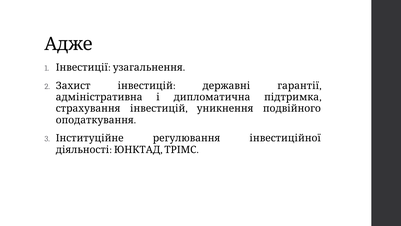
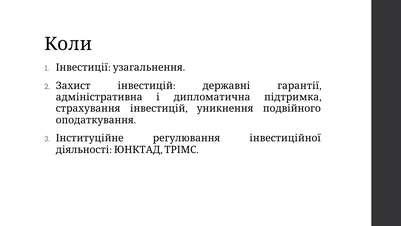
Адже: Адже -> Коли
